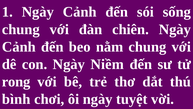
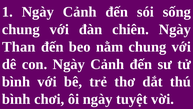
Cảnh at (19, 47): Cảnh -> Than
con Ngày Niềm: Niềm -> Cảnh
rong at (16, 81): rong -> bình
